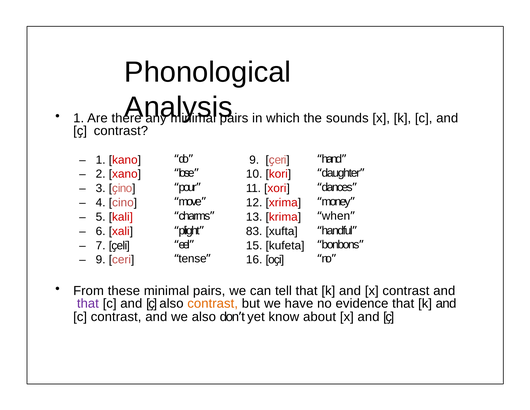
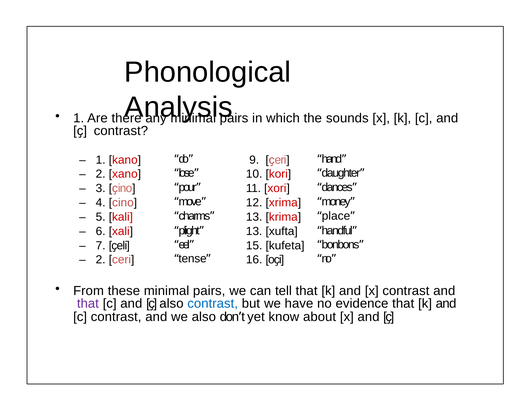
when: when -> place
83 at (254, 231): 83 -> 13
9 at (101, 259): 9 -> 2
contrast at (213, 303) colour: orange -> blue
